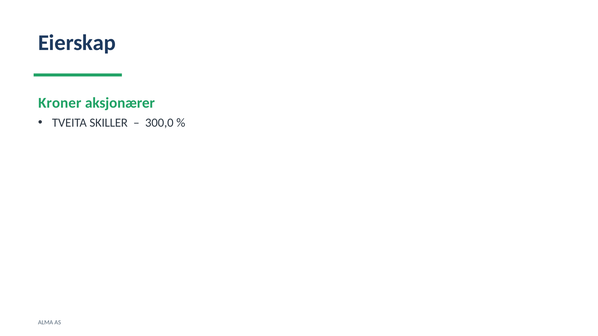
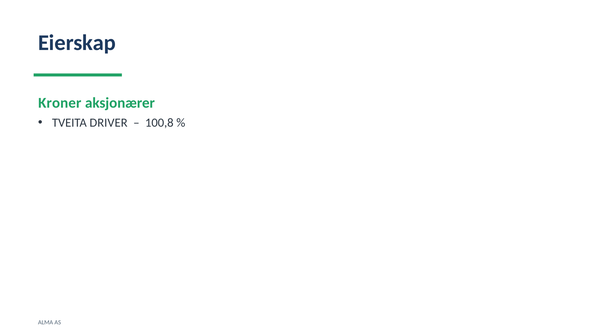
SKILLER: SKILLER -> DRIVER
300,0: 300,0 -> 100,8
